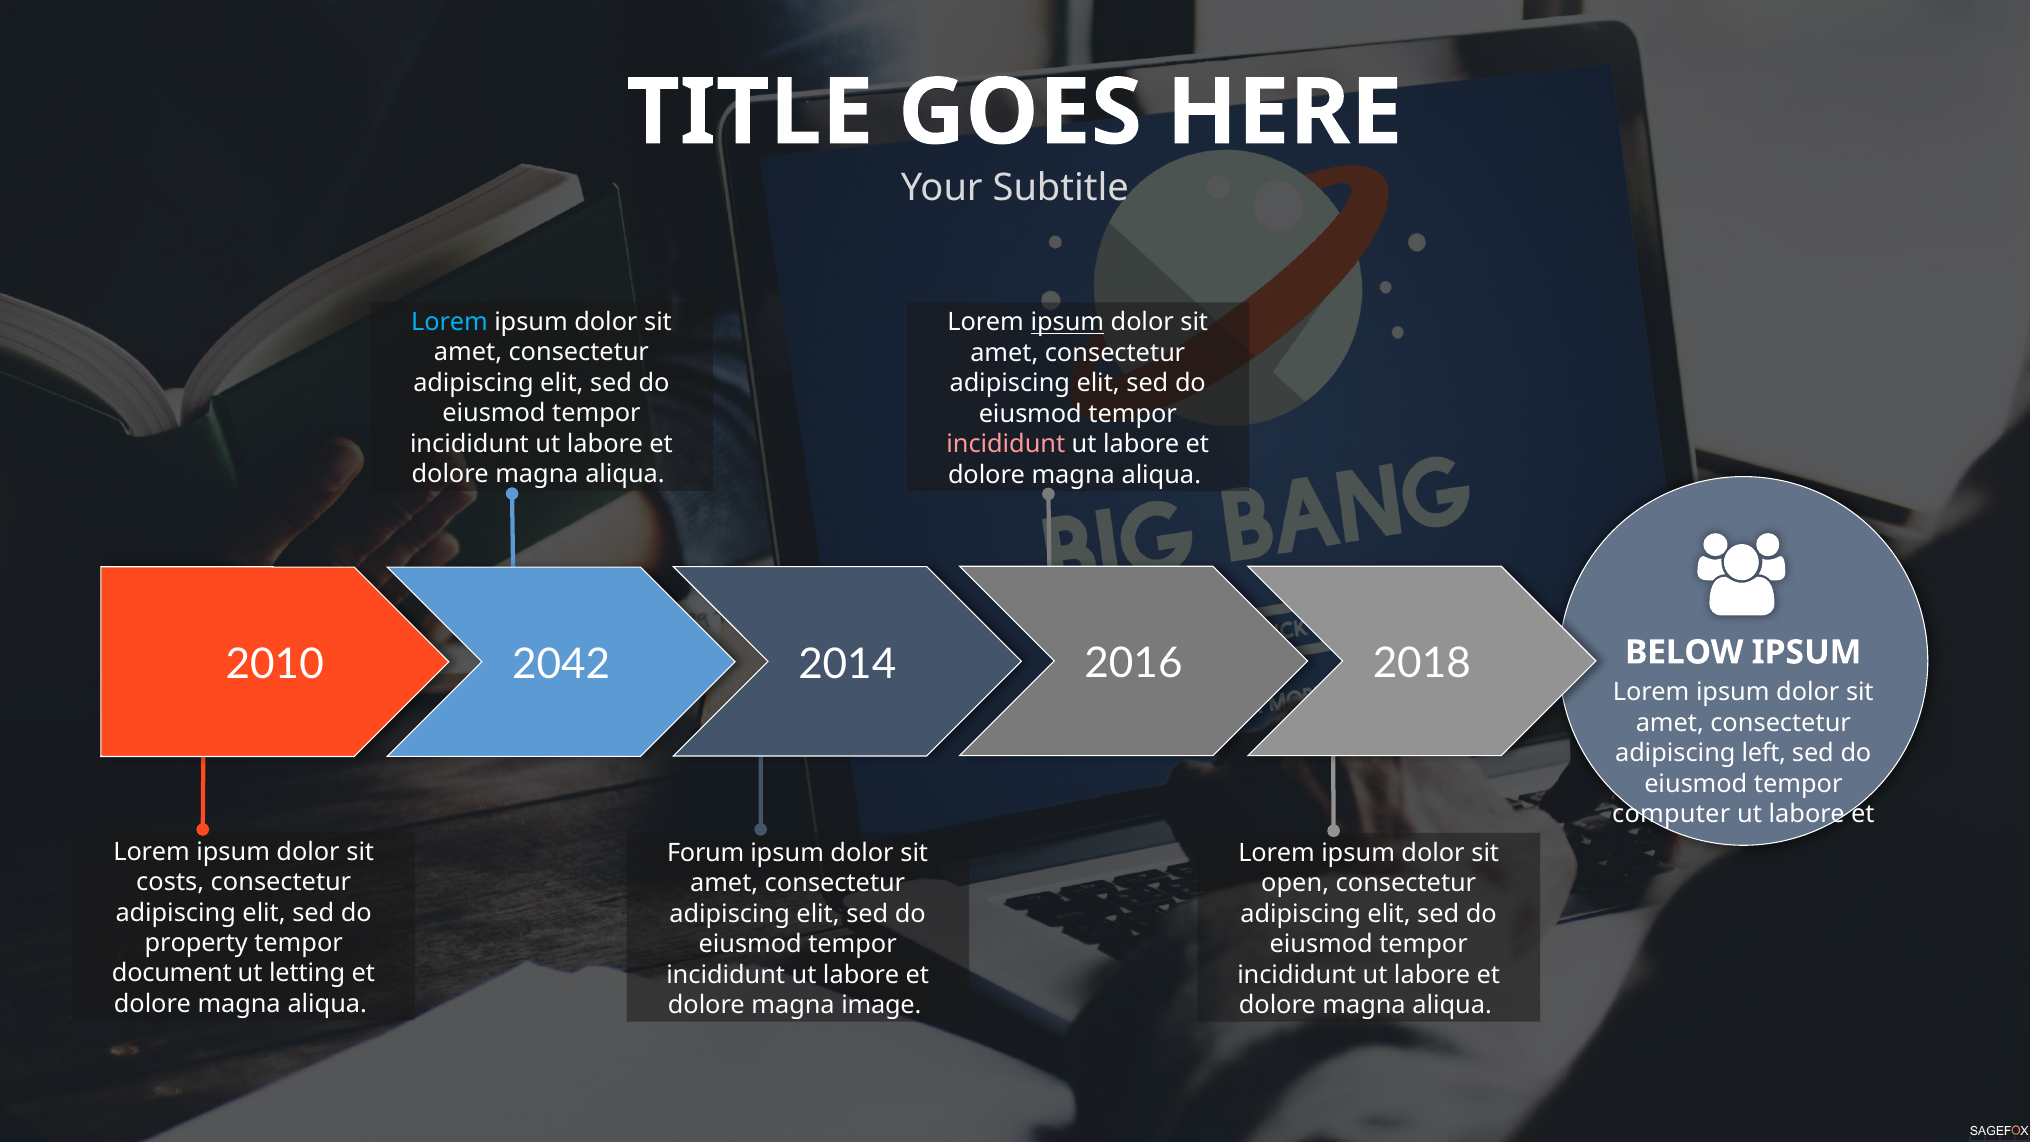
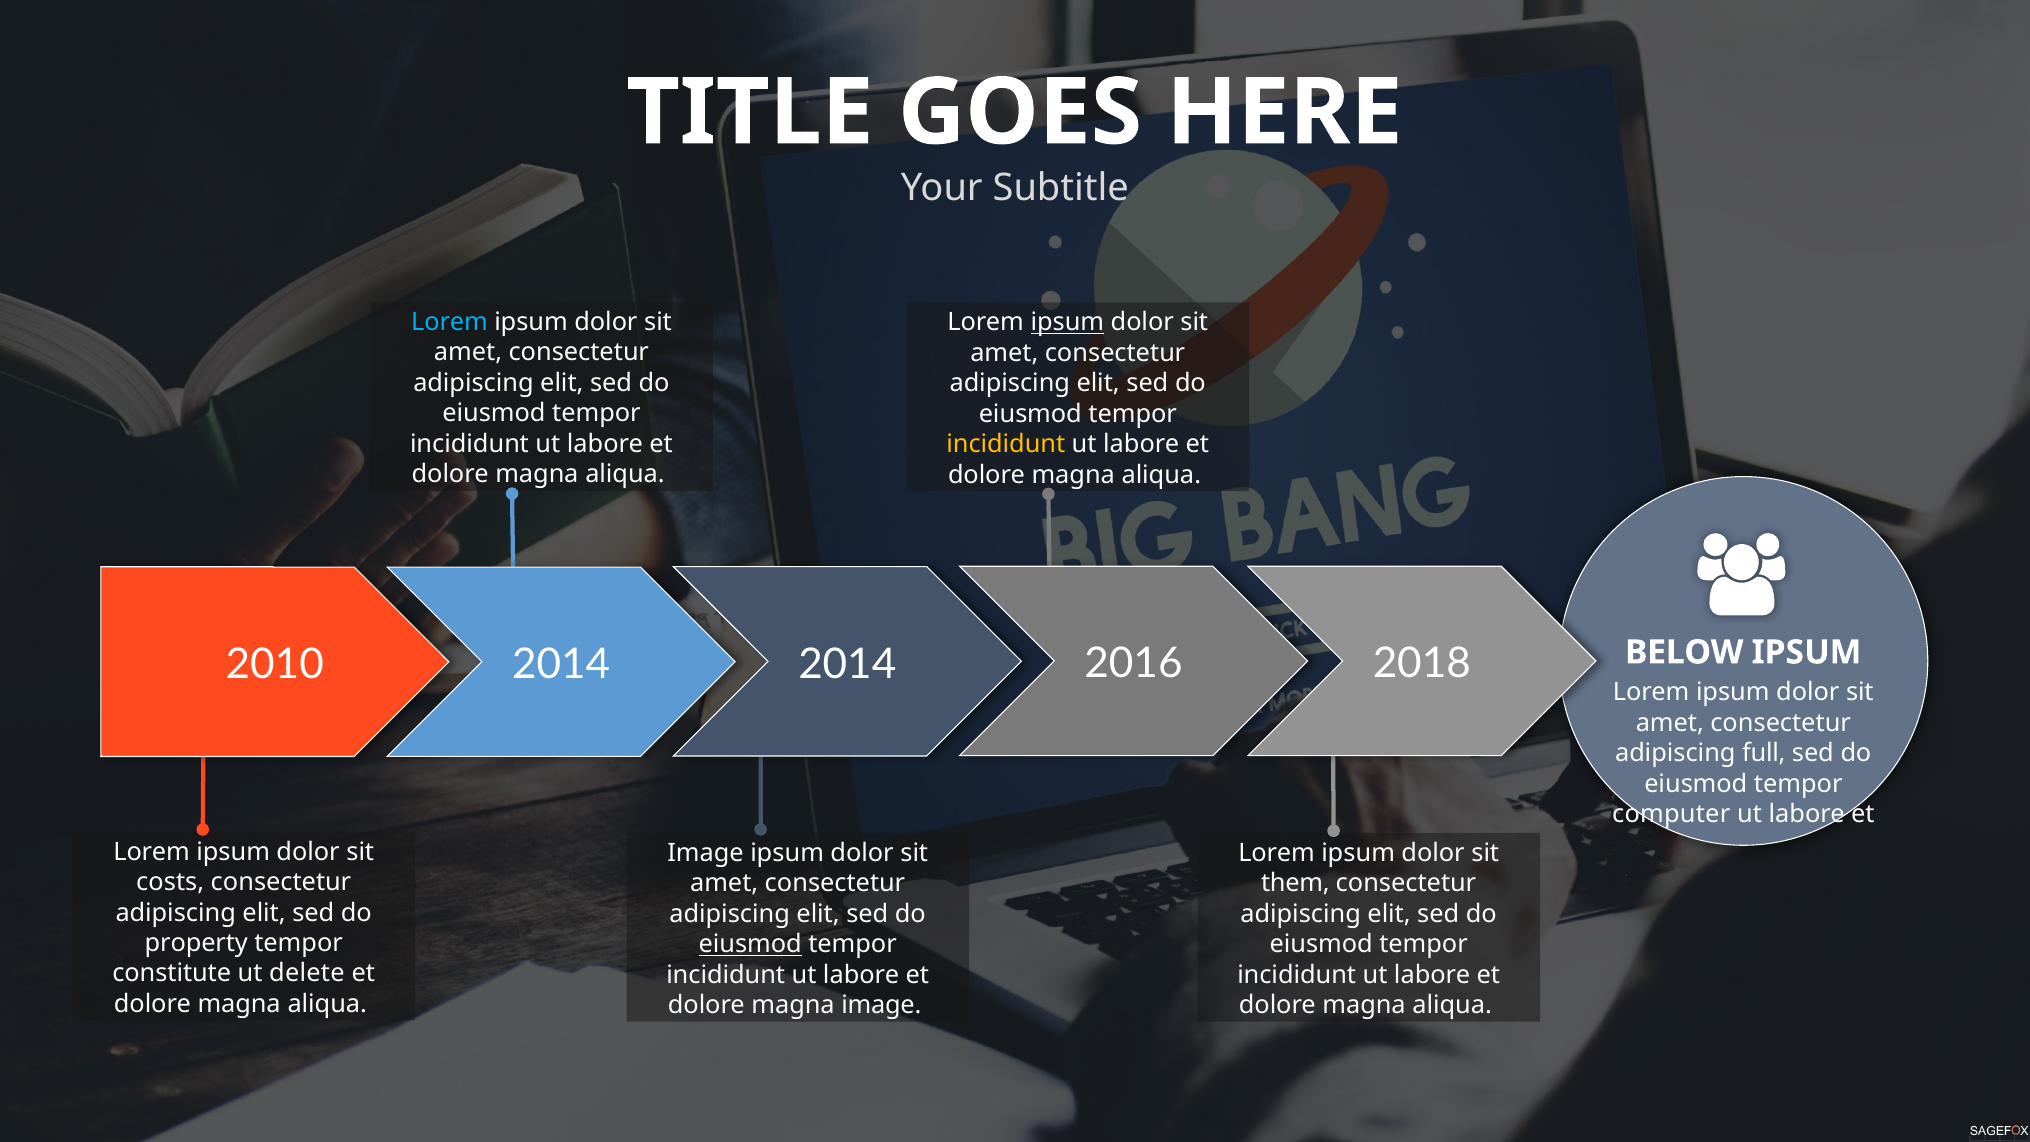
incididunt at (1006, 444) colour: pink -> yellow
2010 2042: 2042 -> 2014
left: left -> full
Forum at (706, 853): Forum -> Image
open: open -> them
eiusmod at (750, 944) underline: none -> present
document: document -> constitute
letting: letting -> delete
